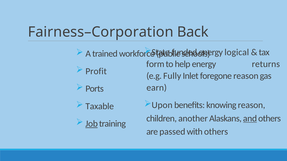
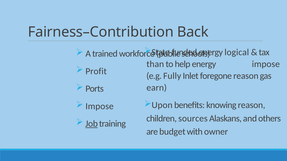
Fairness–Corporation: Fairness–Corporation -> Fairness–Contribution
form: form -> than
energy returns: returns -> impose
Taxable at (100, 106): Taxable -> Impose
another: another -> sources
and underline: present -> none
passed: passed -> budget
with others: others -> owner
